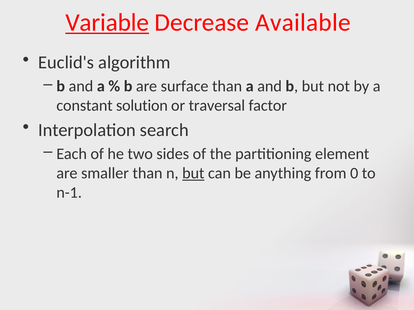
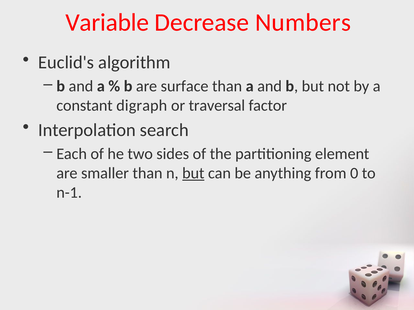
Variable underline: present -> none
Available: Available -> Numbers
solution: solution -> digraph
